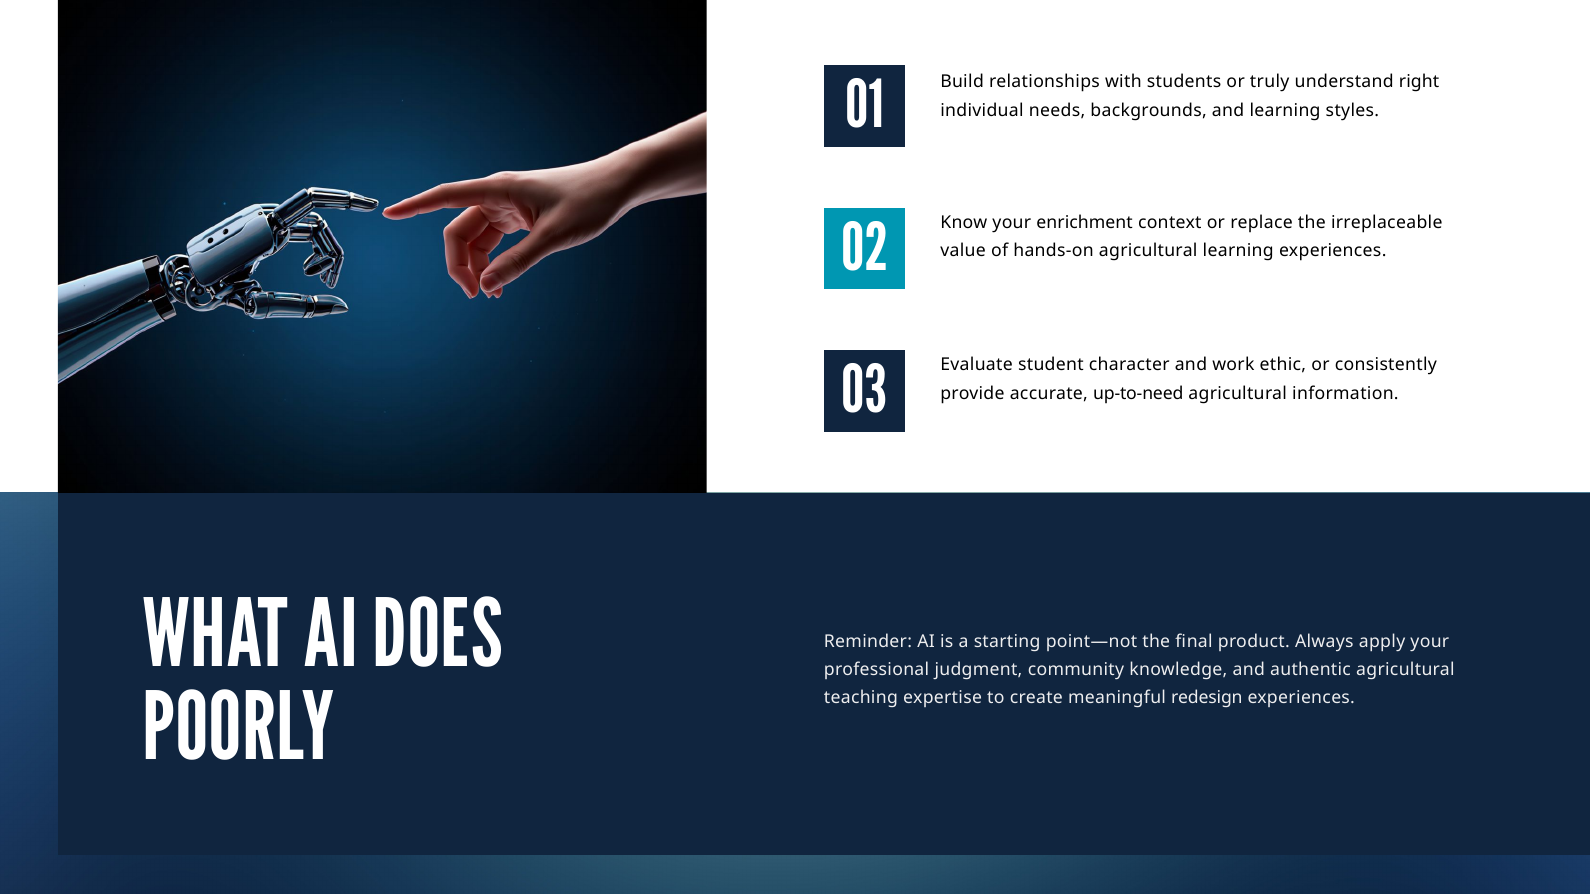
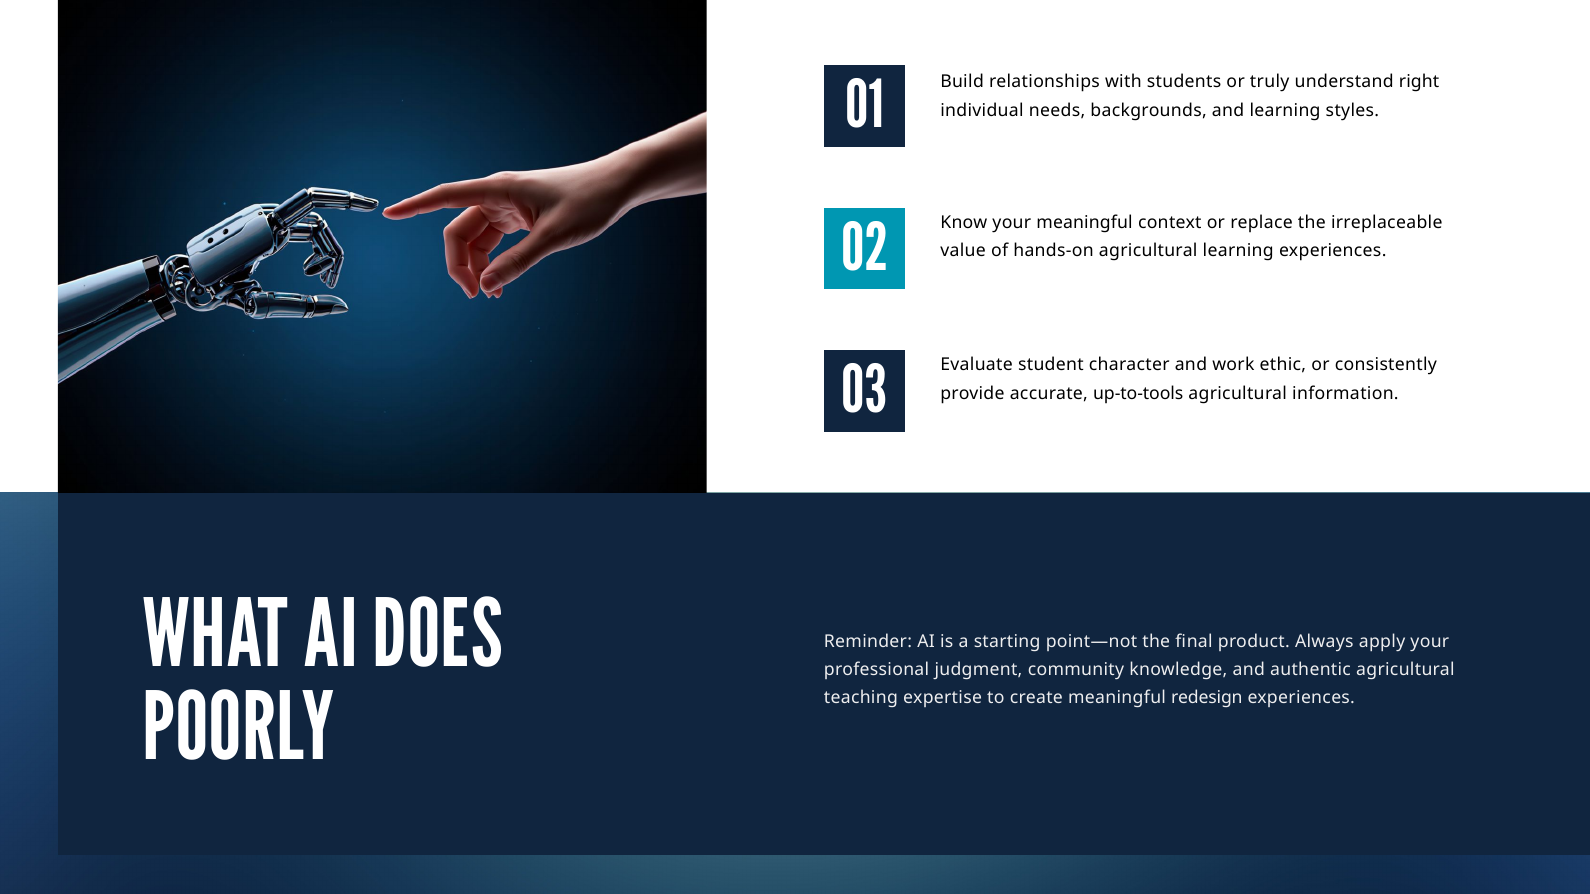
your enrichment: enrichment -> meaningful
up-to-need: up-to-need -> up-to-tools
